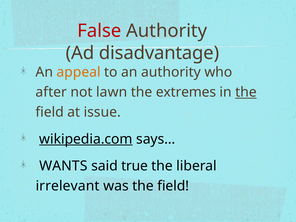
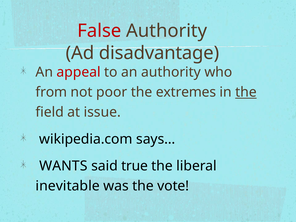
appeal colour: orange -> red
after: after -> from
lawn: lawn -> poor
wikipedia.com underline: present -> none
irrelevant: irrelevant -> inevitable
was the field: field -> vote
